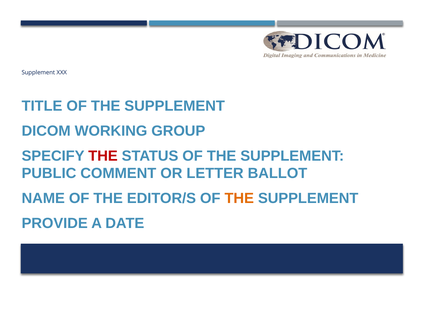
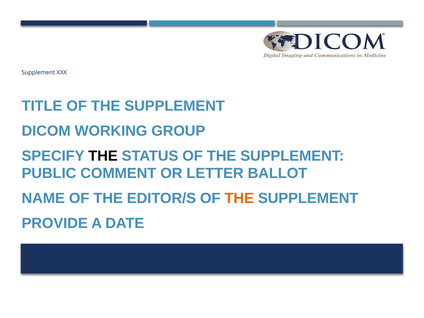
THE at (103, 156) colour: red -> black
